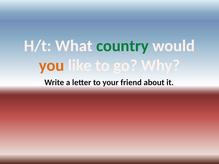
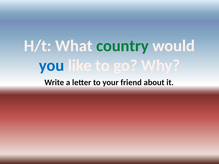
you colour: orange -> blue
